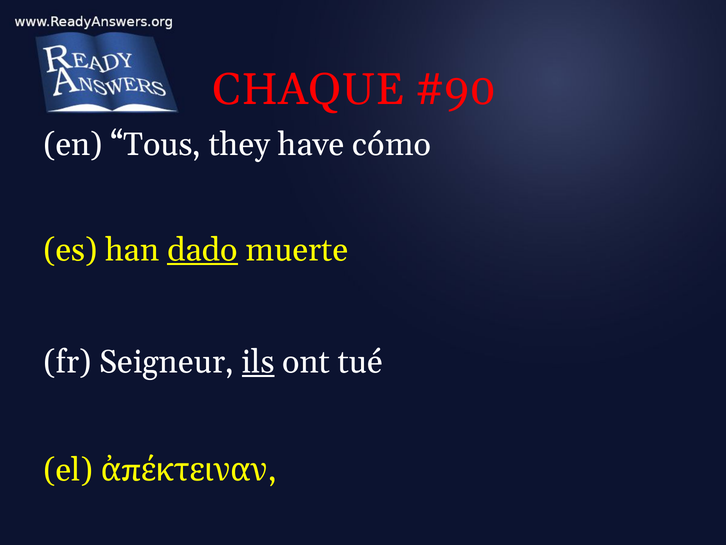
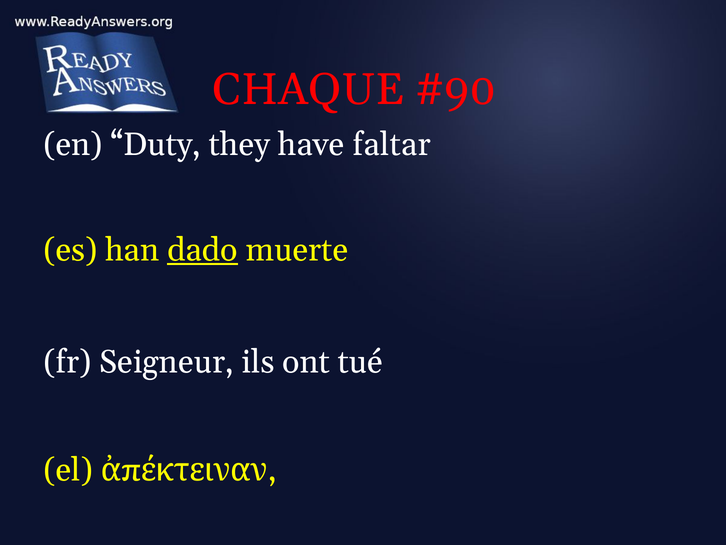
Tous: Tous -> Duty
cómo: cómo -> faltar
ils underline: present -> none
